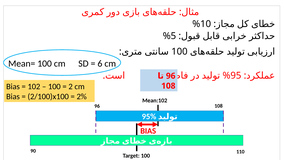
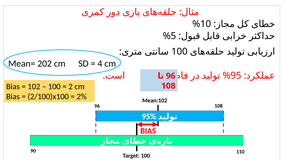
Mean= 100: 100 -> 202
6: 6 -> 4
